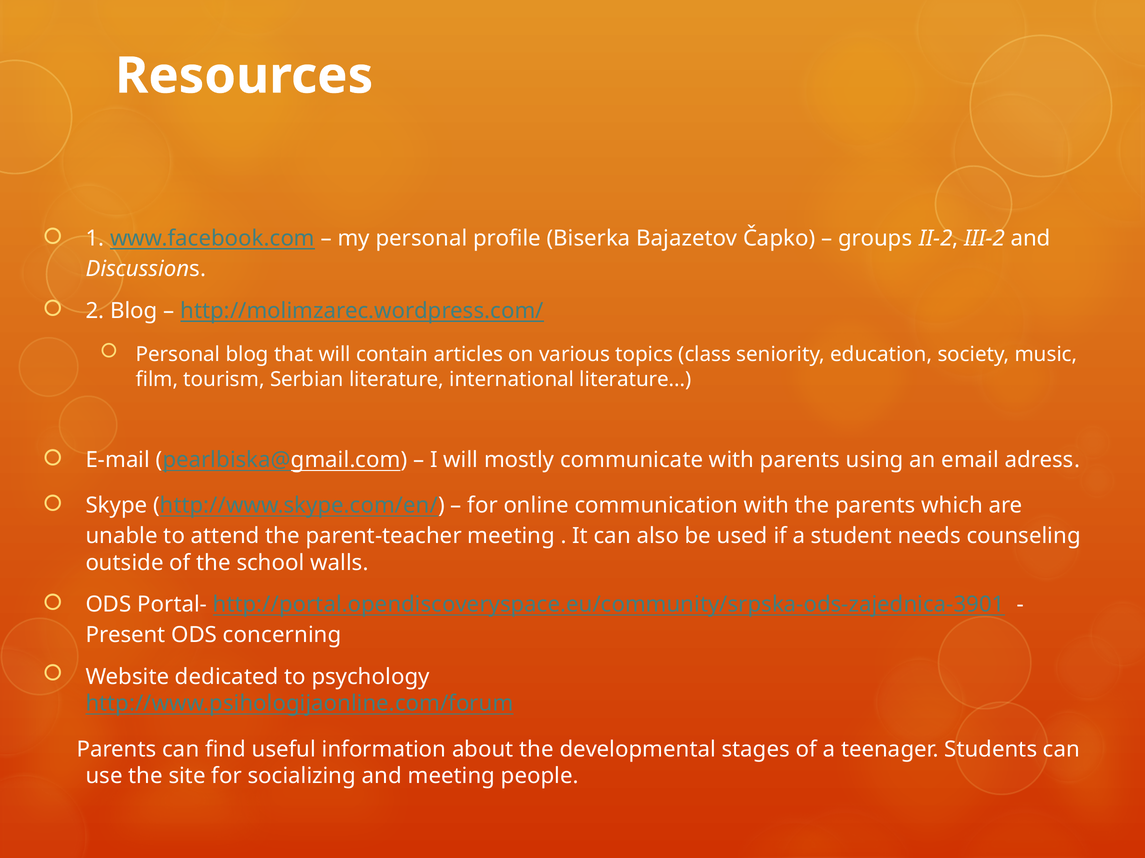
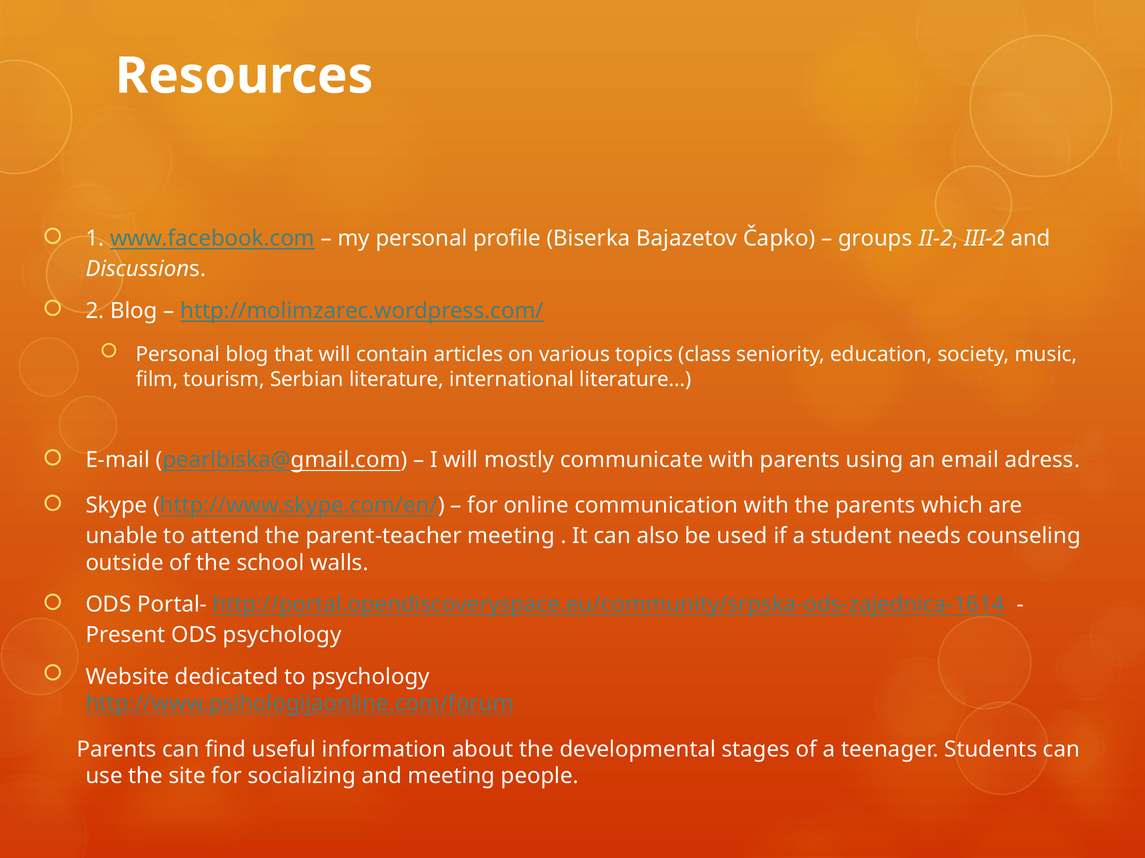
http://portal.opendiscoveryspace.eu/community/srpska-ods-zajednica-3901: http://portal.opendiscoveryspace.eu/community/srpska-ods-zajednica-3901 -> http://portal.opendiscoveryspace.eu/community/srpska-ods-zajednica-1614
ODS concerning: concerning -> psychology
